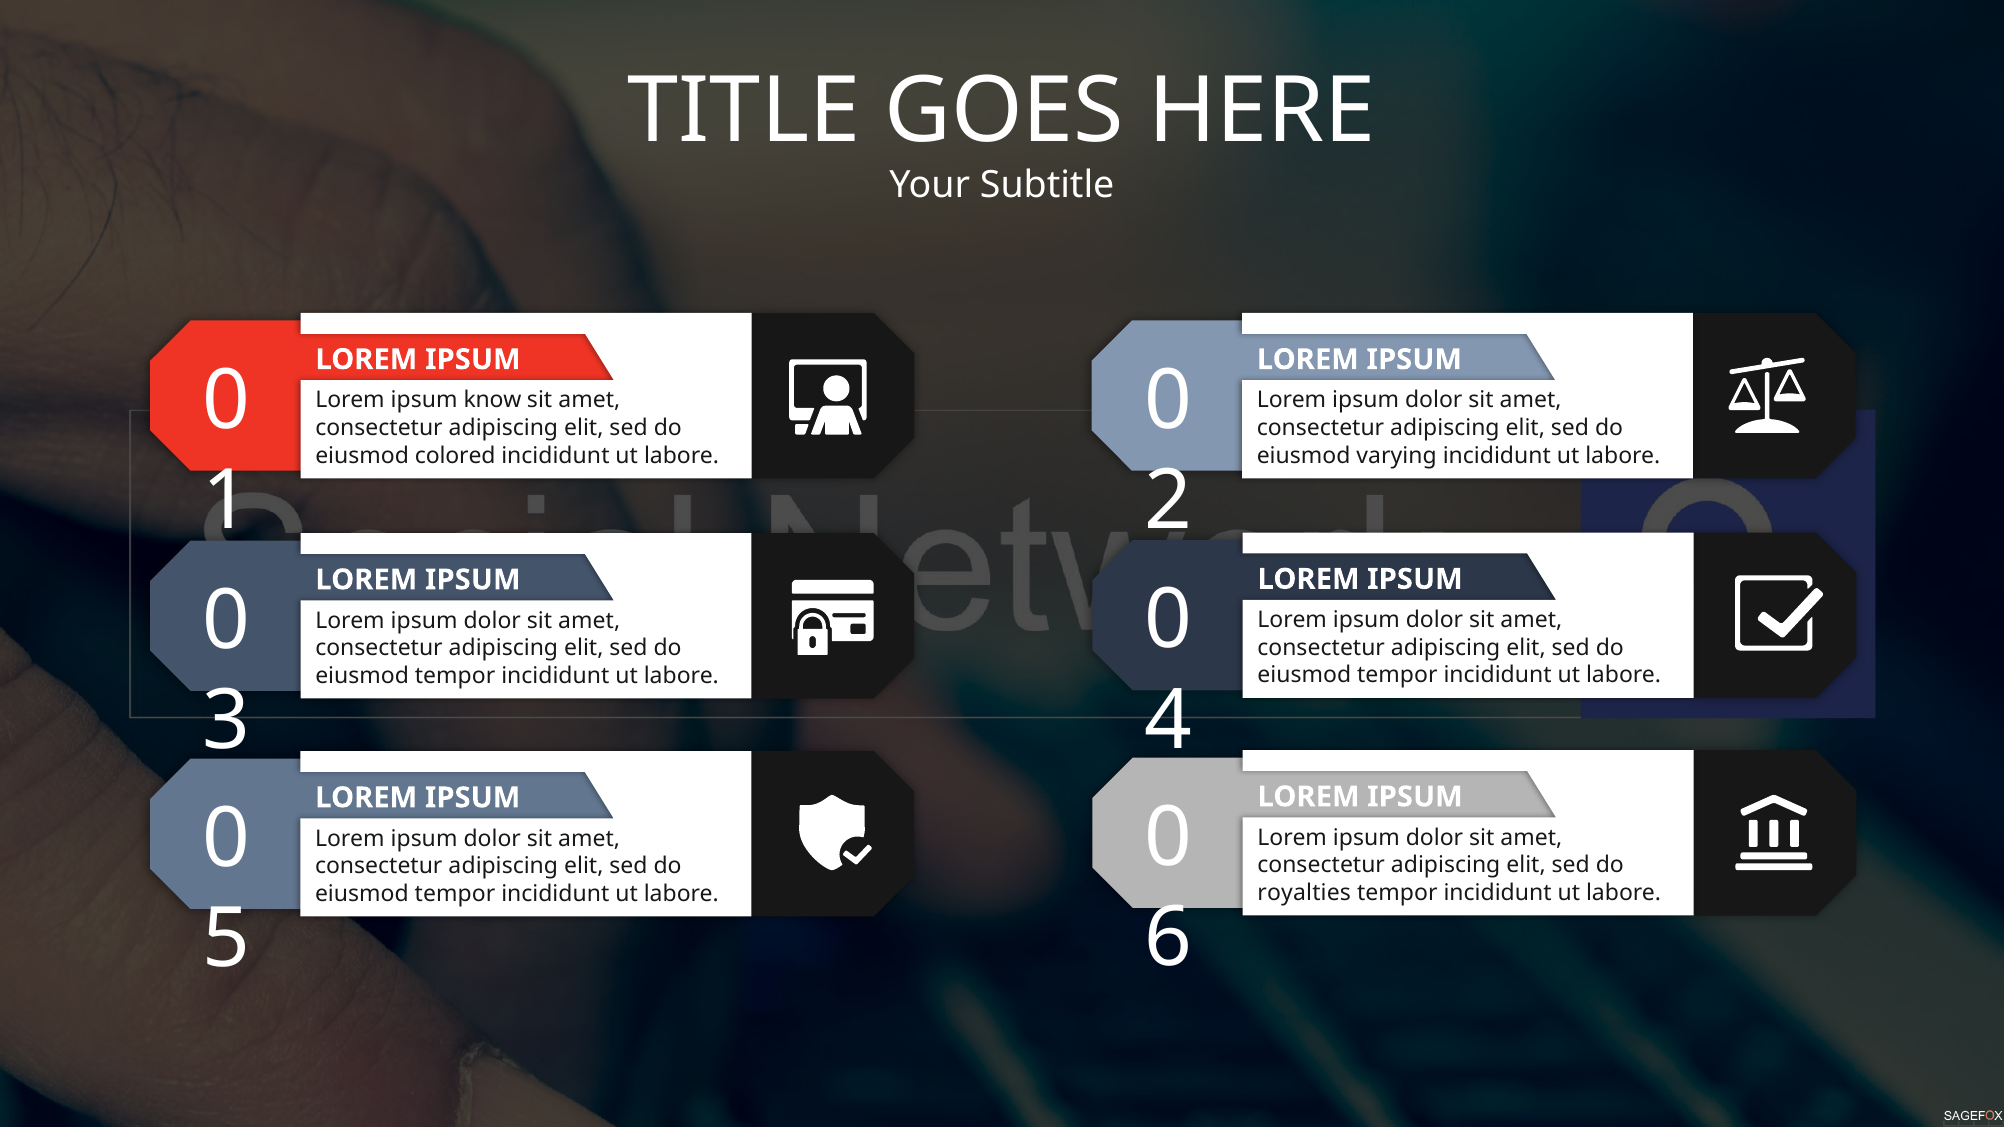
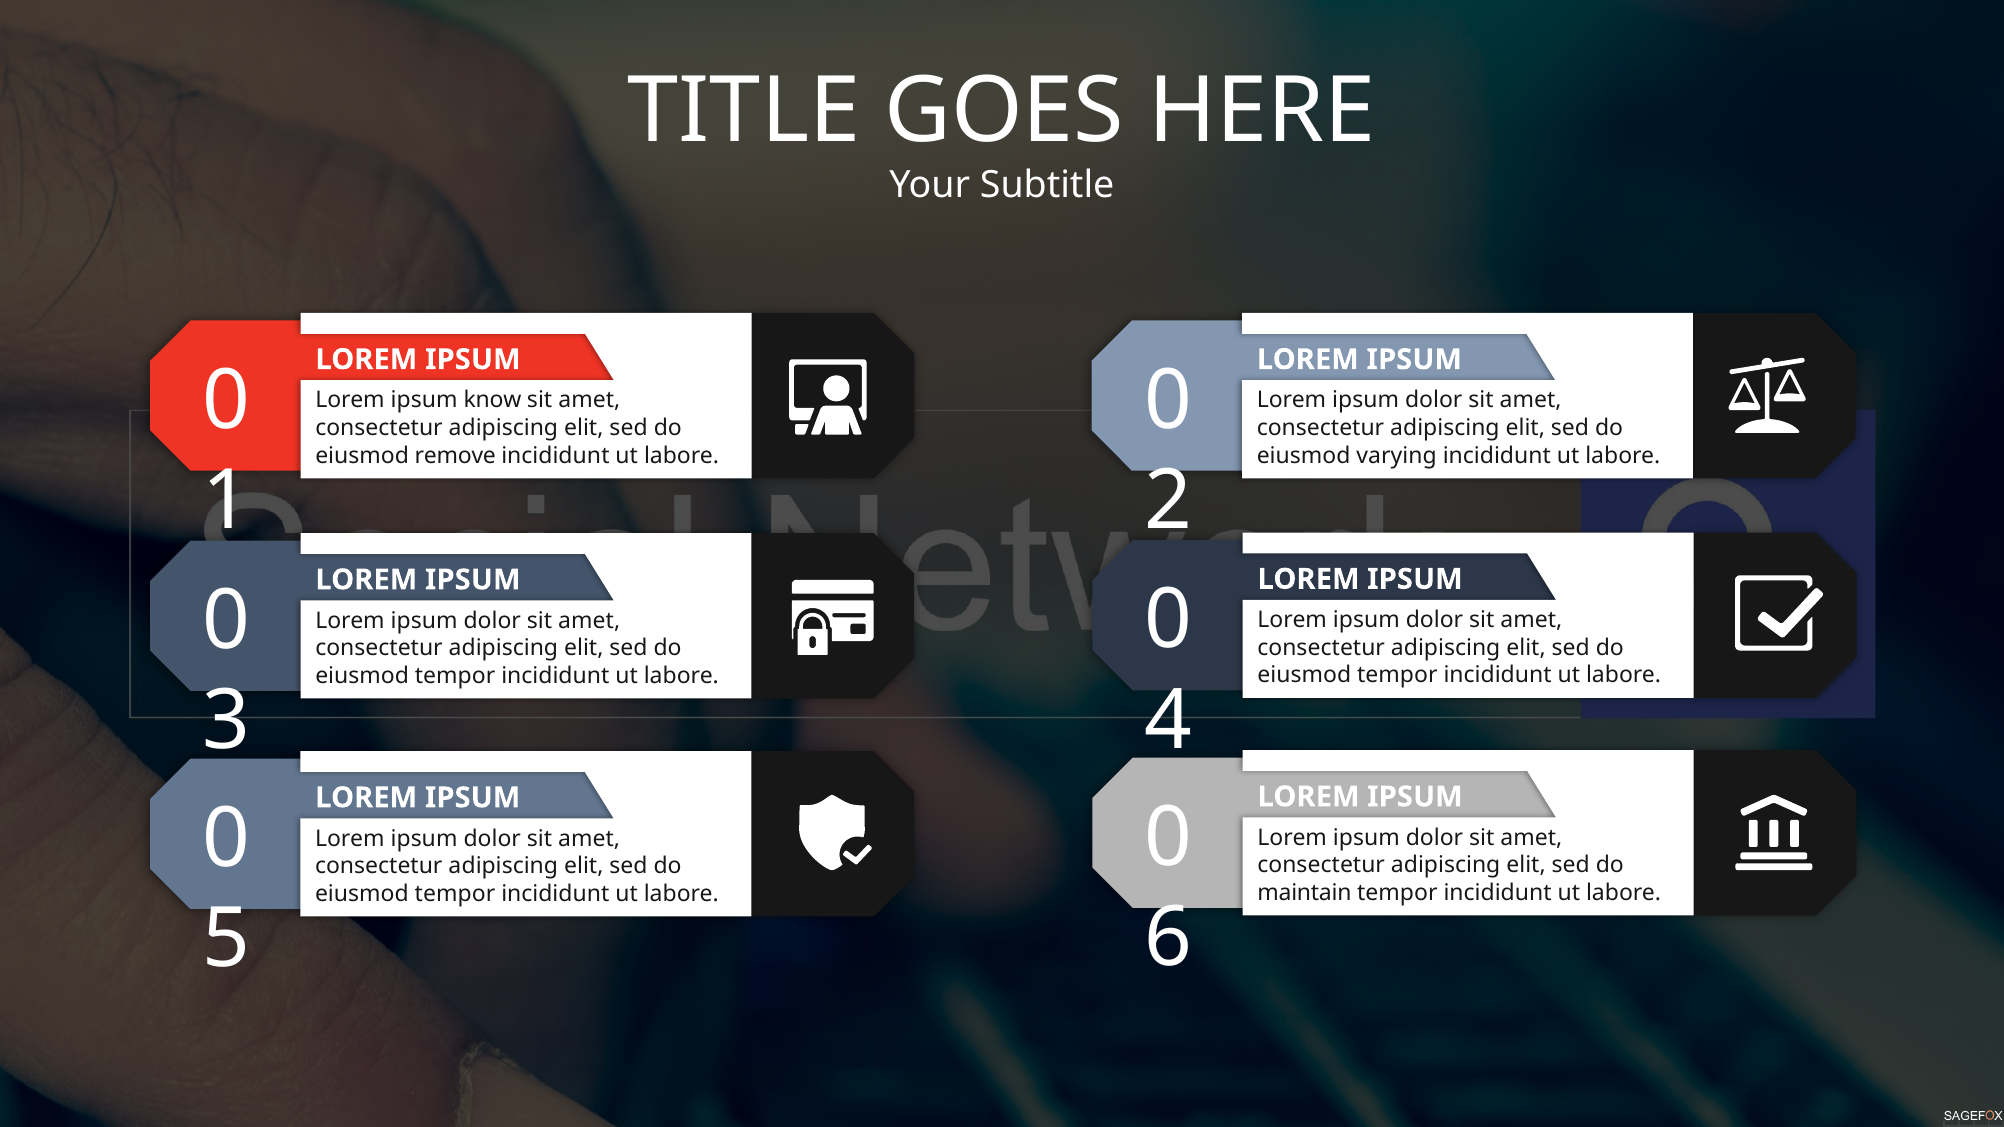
colored: colored -> remove
royalties: royalties -> maintain
